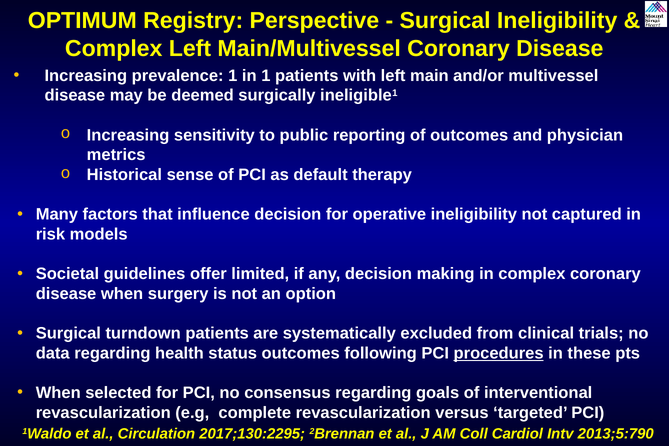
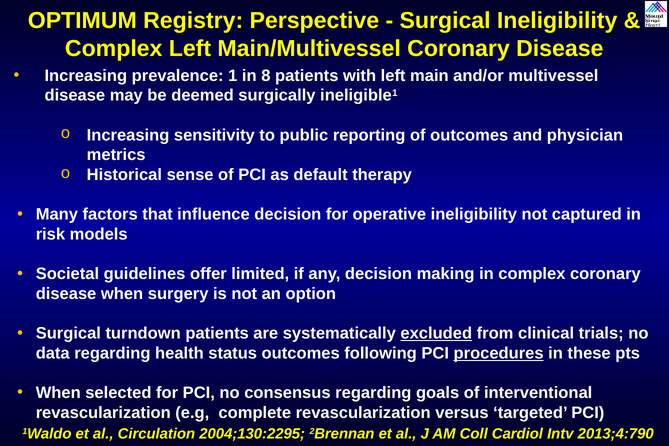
in 1: 1 -> 8
excluded underline: none -> present
2017;130:2295: 2017;130:2295 -> 2004;130:2295
2013;5:790: 2013;5:790 -> 2013;4:790
